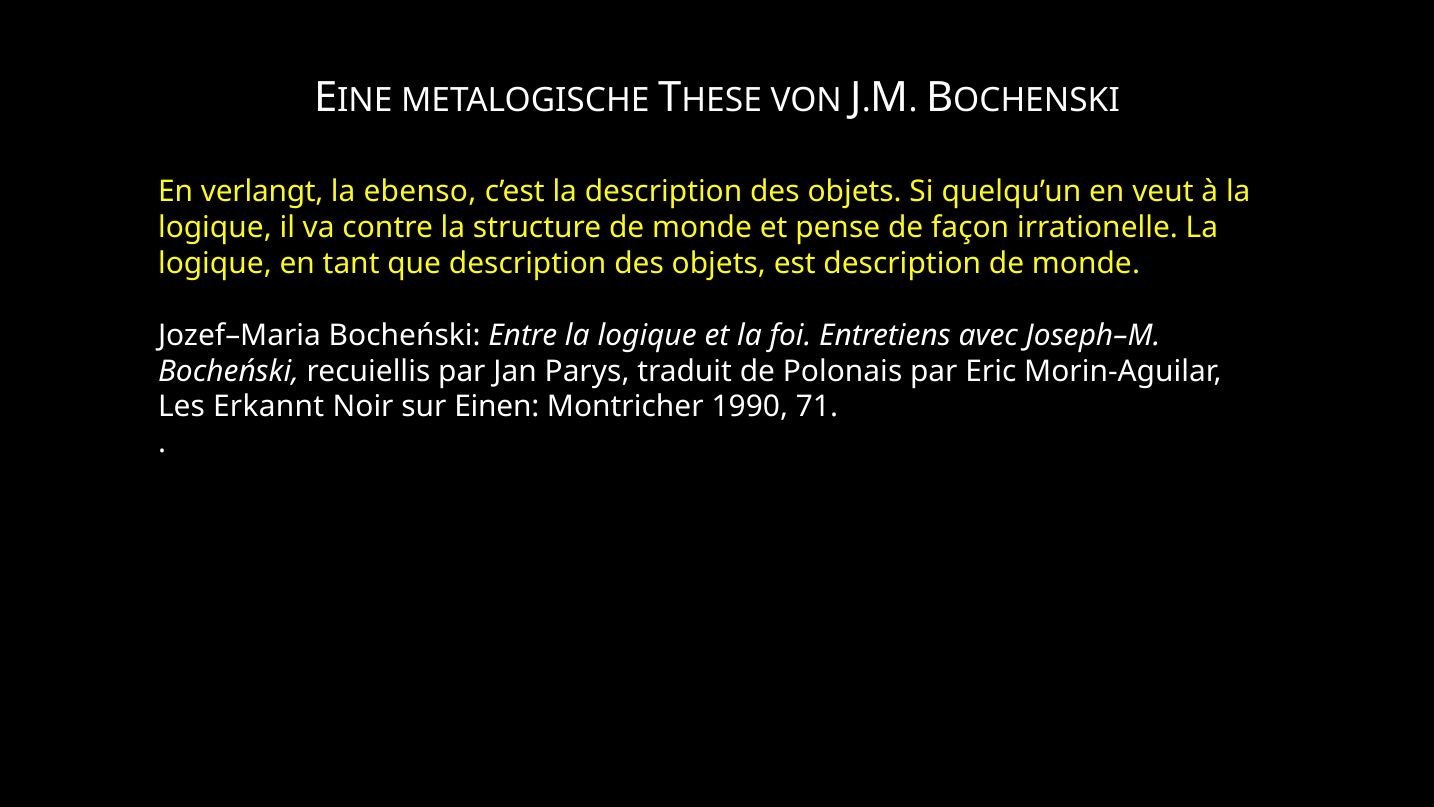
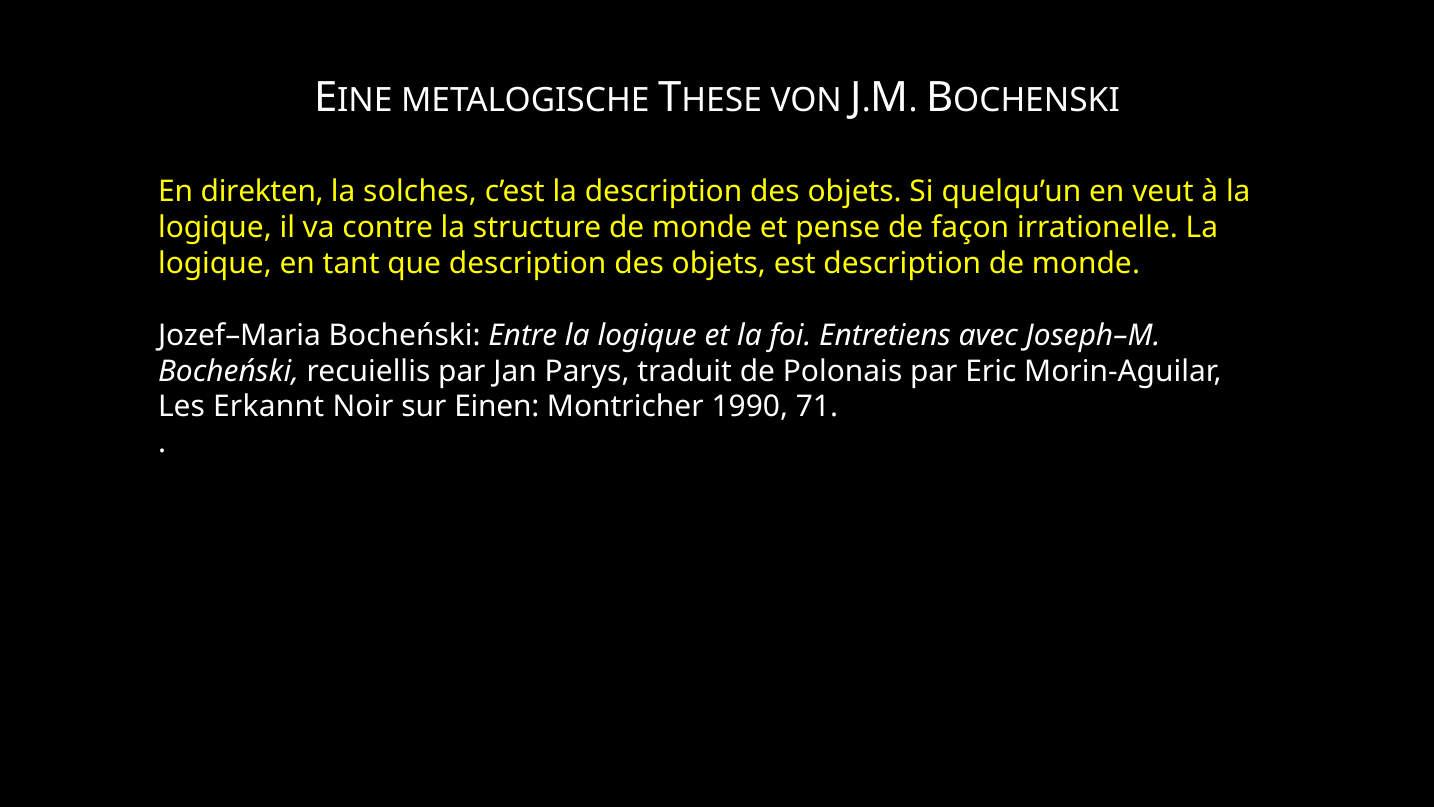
verlangt: verlangt -> direkten
ebenso: ebenso -> solches
